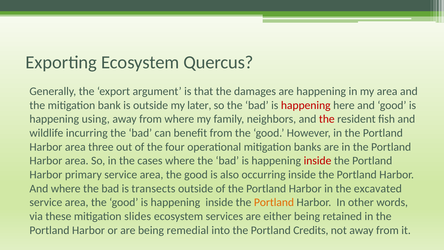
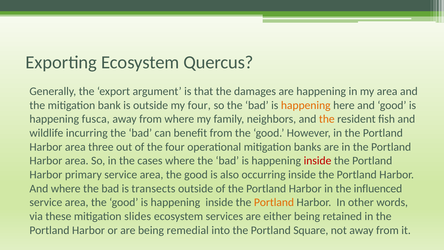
my later: later -> four
happening at (306, 105) colour: red -> orange
using: using -> fusca
the at (327, 119) colour: red -> orange
excavated: excavated -> influenced
Credits: Credits -> Square
